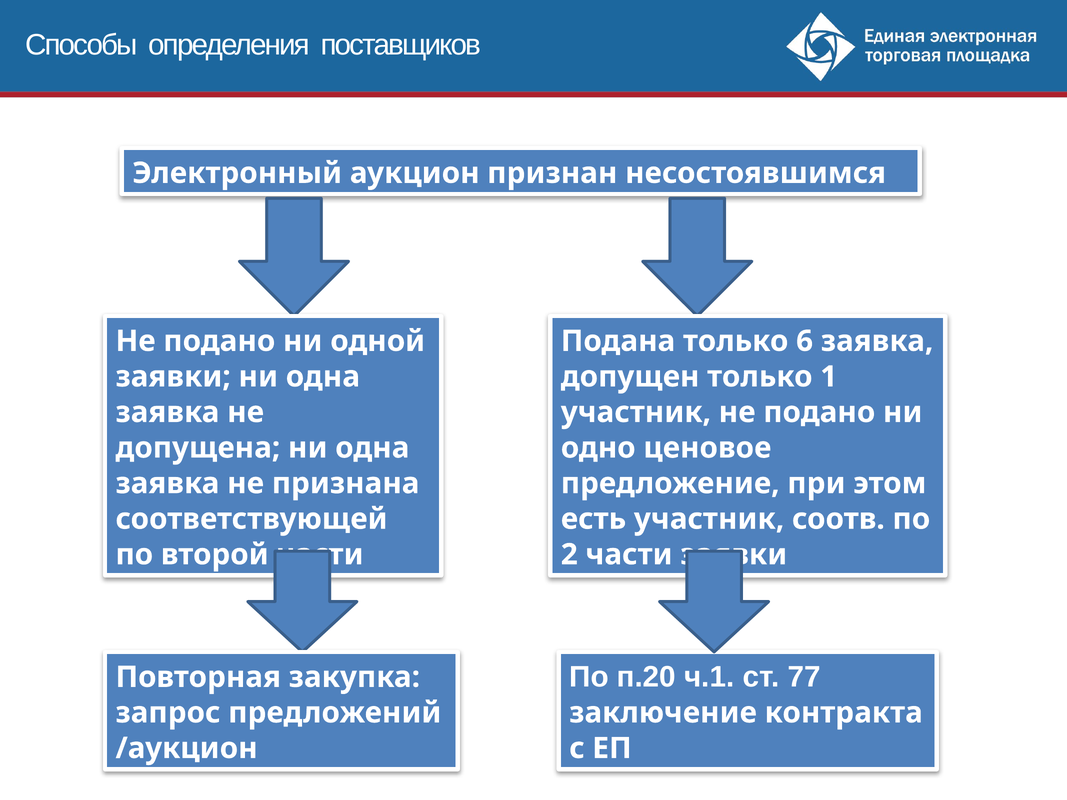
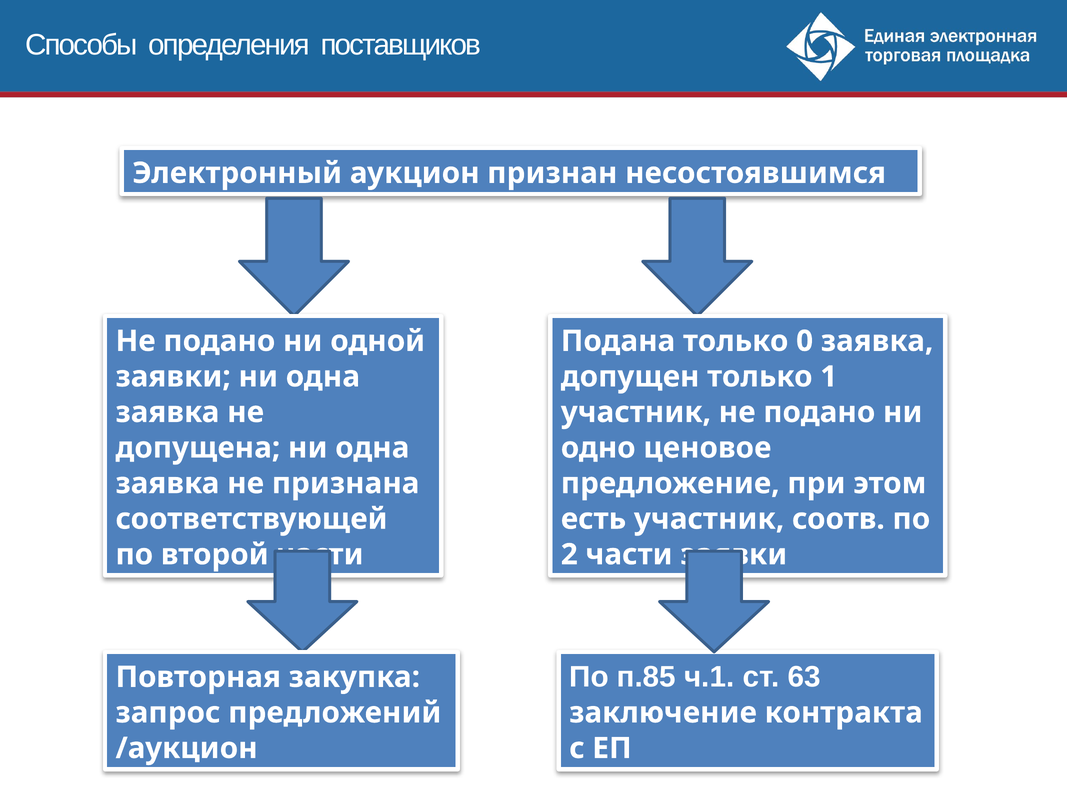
6: 6 -> 0
п.20: п.20 -> п.85
77: 77 -> 63
